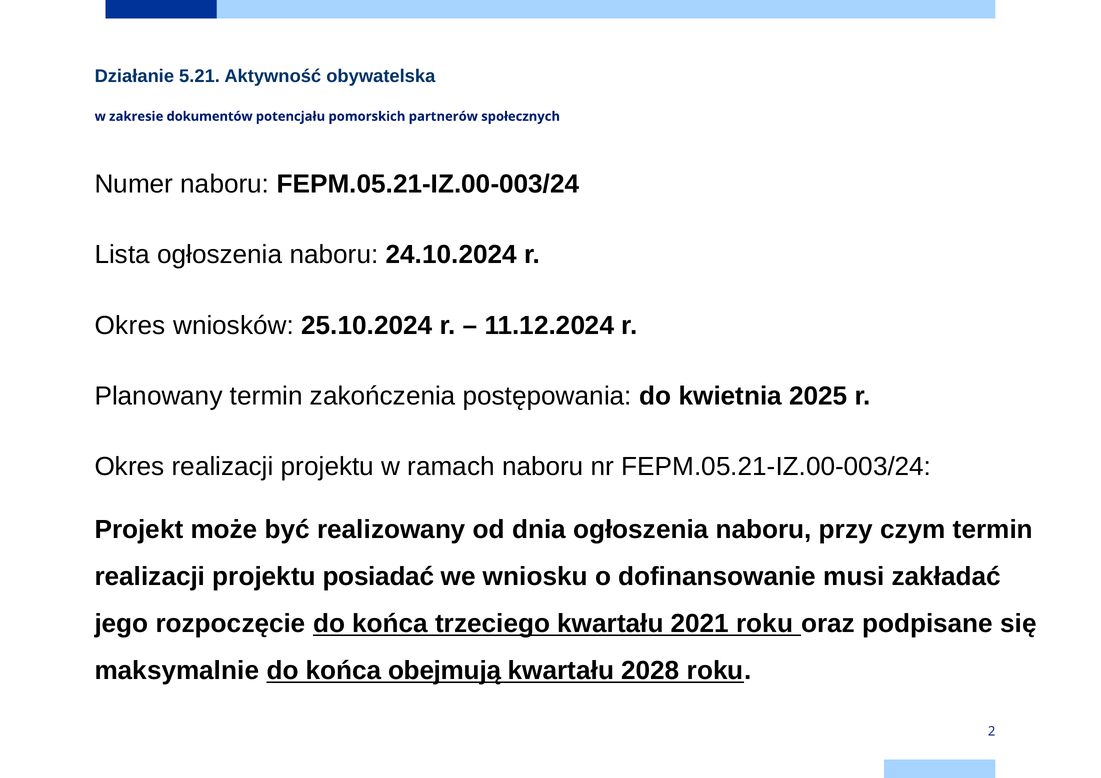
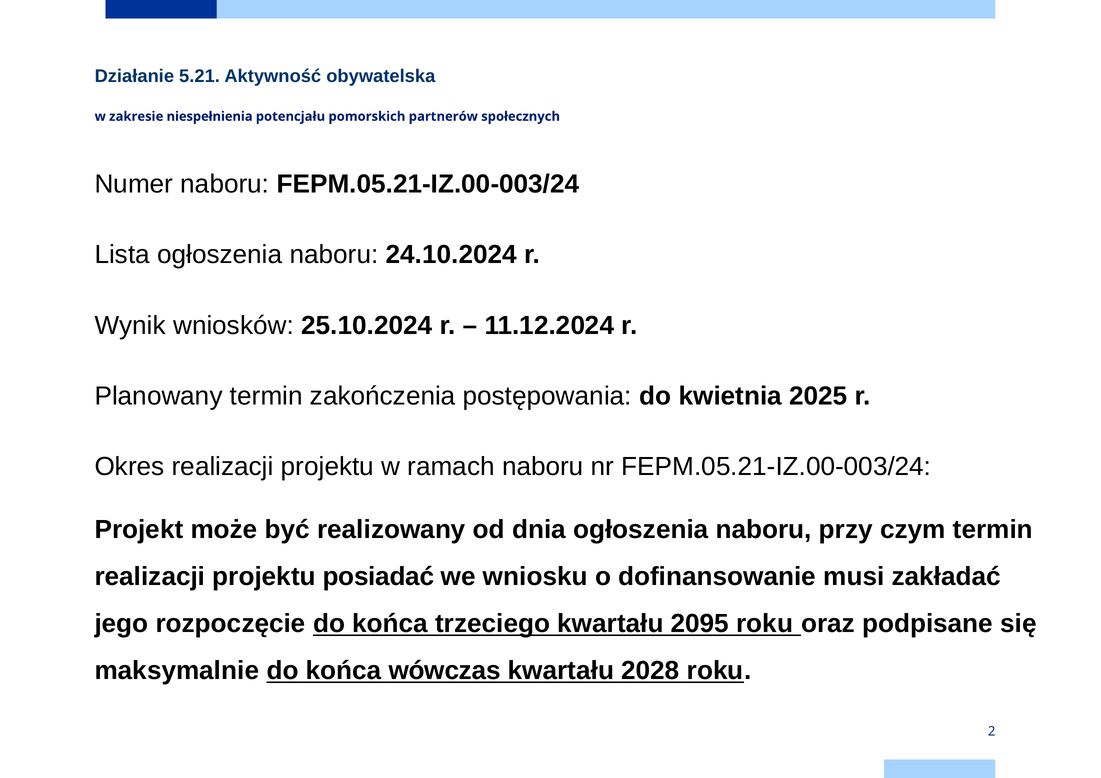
dokumentów: dokumentów -> niespełnienia
Okres at (130, 326): Okres -> Wynik
2021: 2021 -> 2095
obejmują: obejmują -> wówczas
